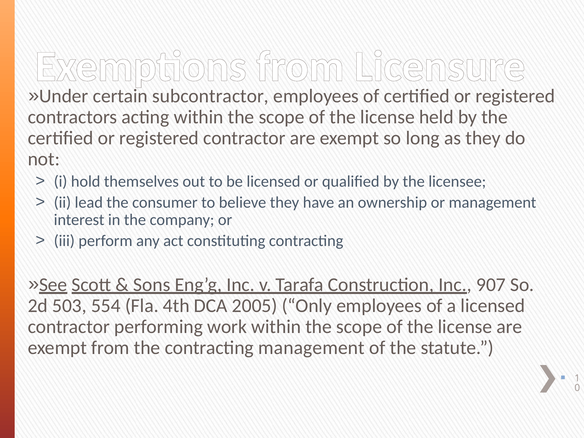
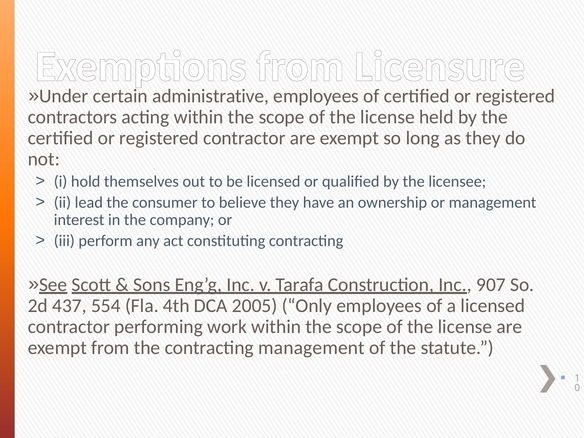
subcontractor: subcontractor -> administrative
503: 503 -> 437
